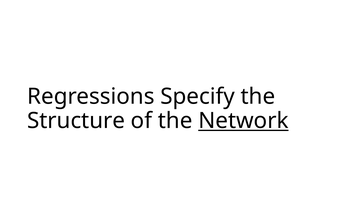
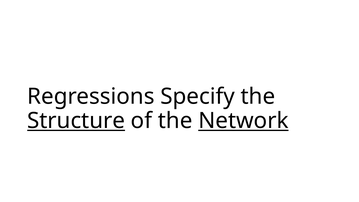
Structure underline: none -> present
